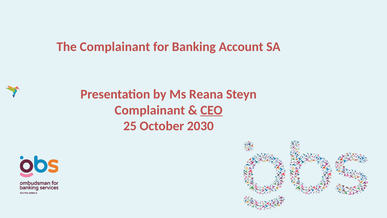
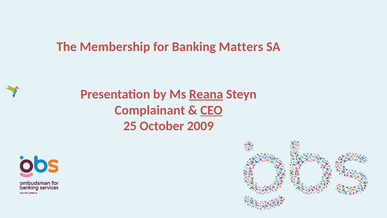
The Complainant: Complainant -> Membership
Account: Account -> Matters
Reana underline: none -> present
2030: 2030 -> 2009
